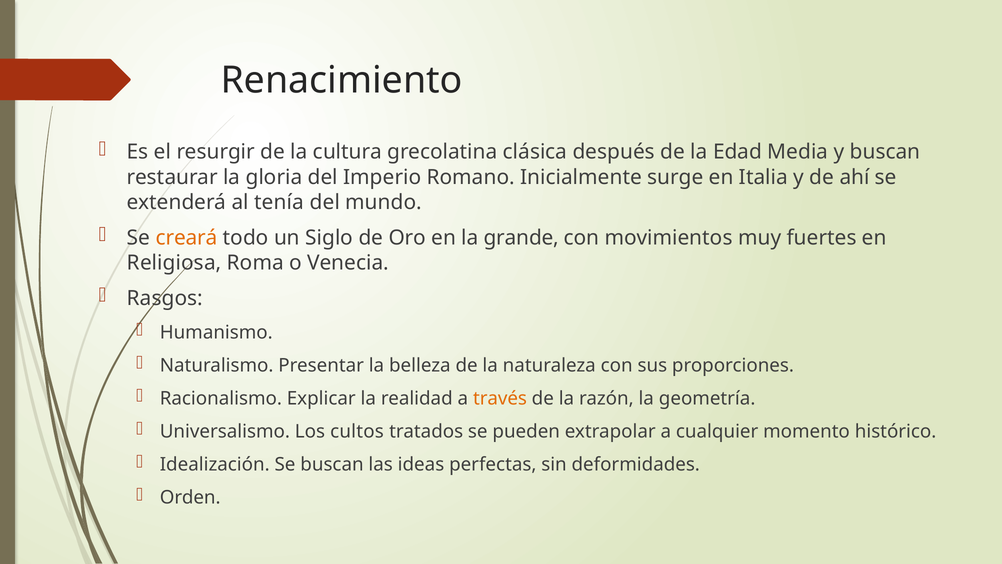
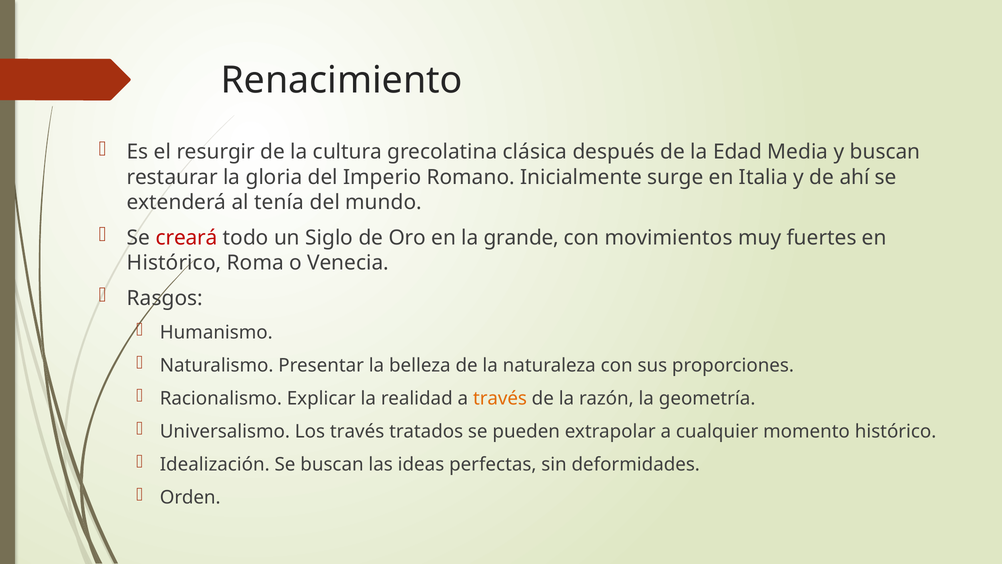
creará colour: orange -> red
Religiosa at (174, 263): Religiosa -> Histórico
Los cultos: cultos -> través
